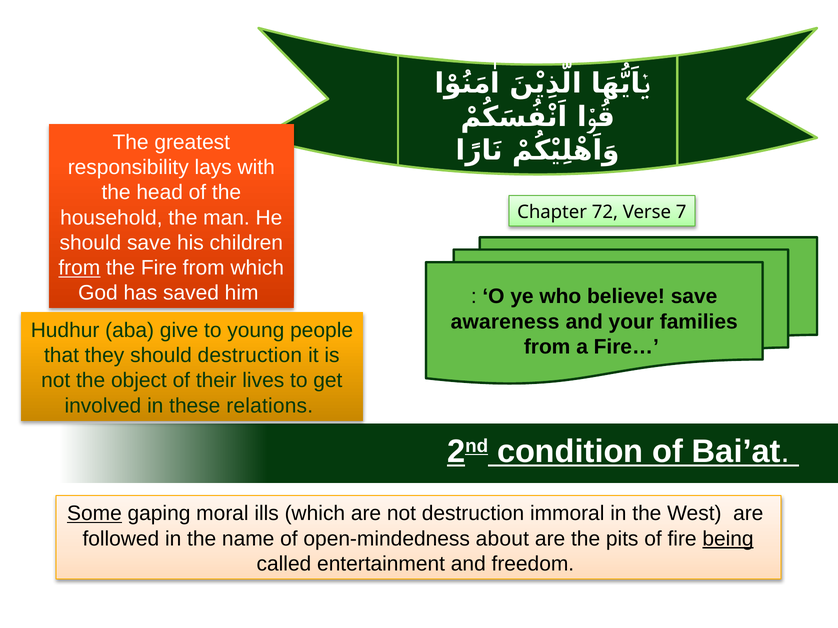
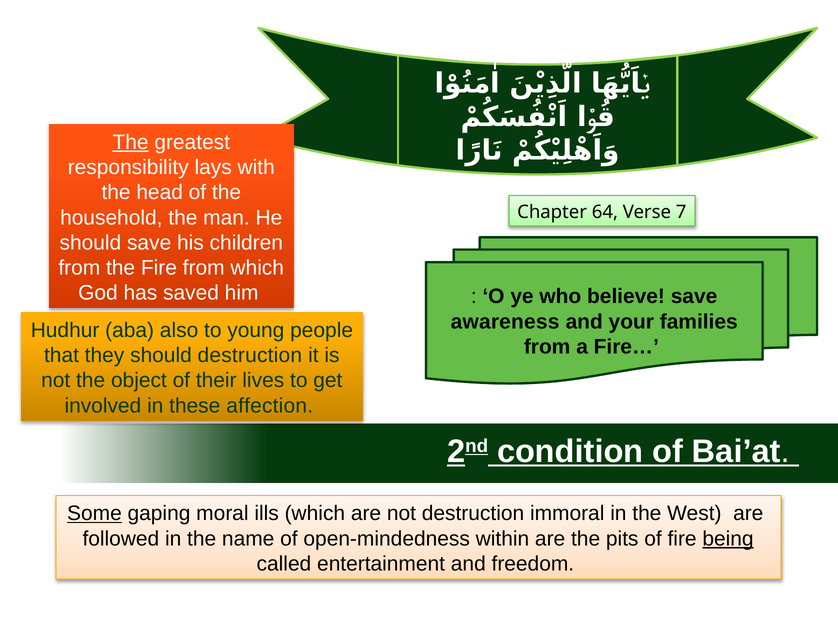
The at (131, 142) underline: none -> present
72: 72 -> 64
from at (79, 268) underline: present -> none
give: give -> also
relations: relations -> affection
about: about -> within
